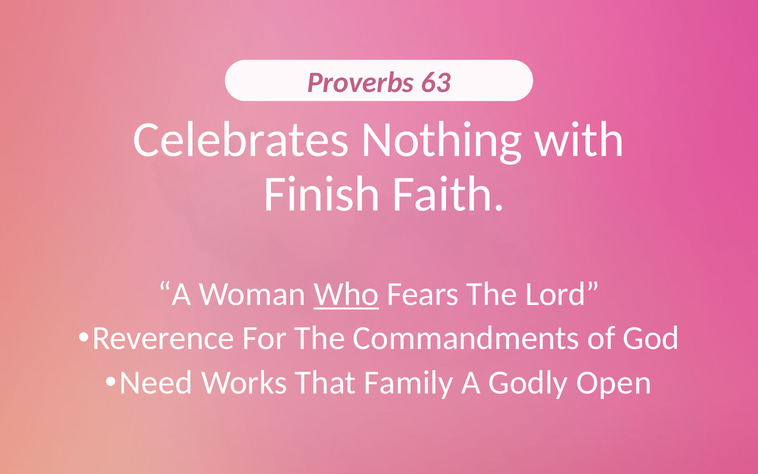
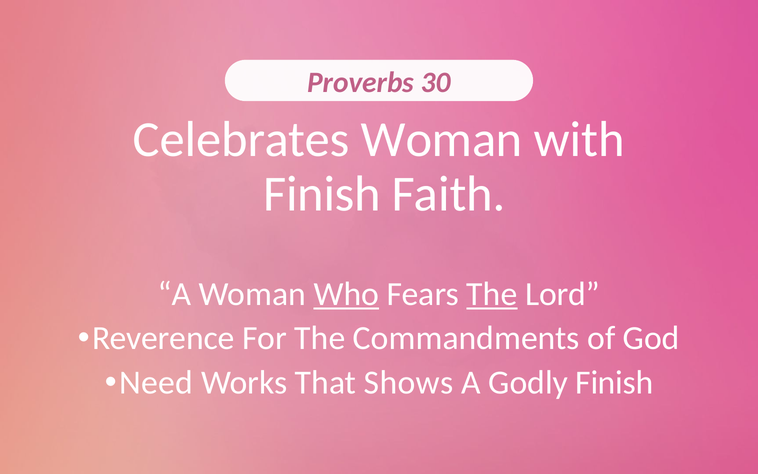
63: 63 -> 30
Celebrates Nothing: Nothing -> Woman
The at (492, 294) underline: none -> present
Family: Family -> Shows
Godly Open: Open -> Finish
